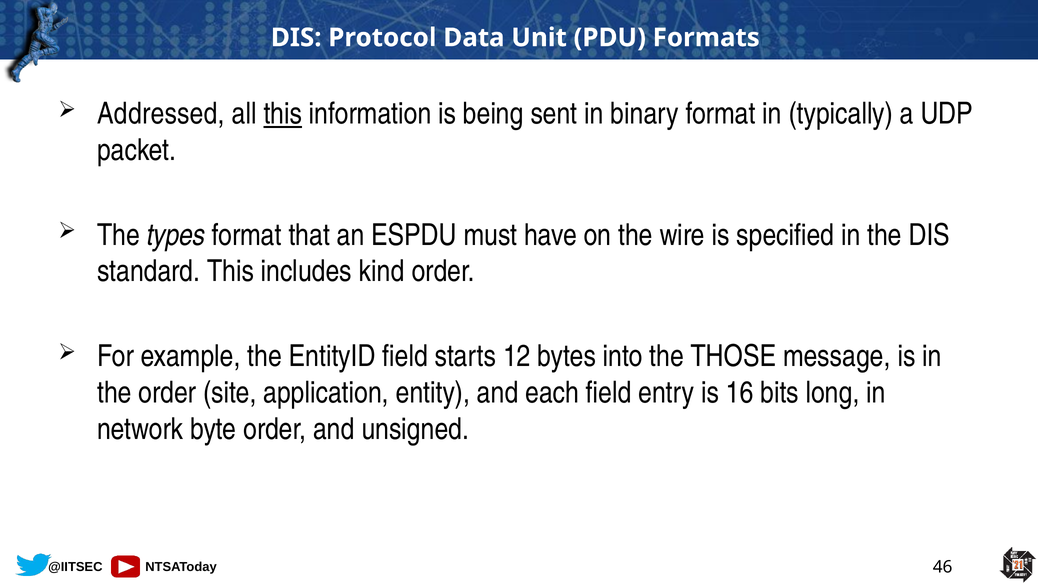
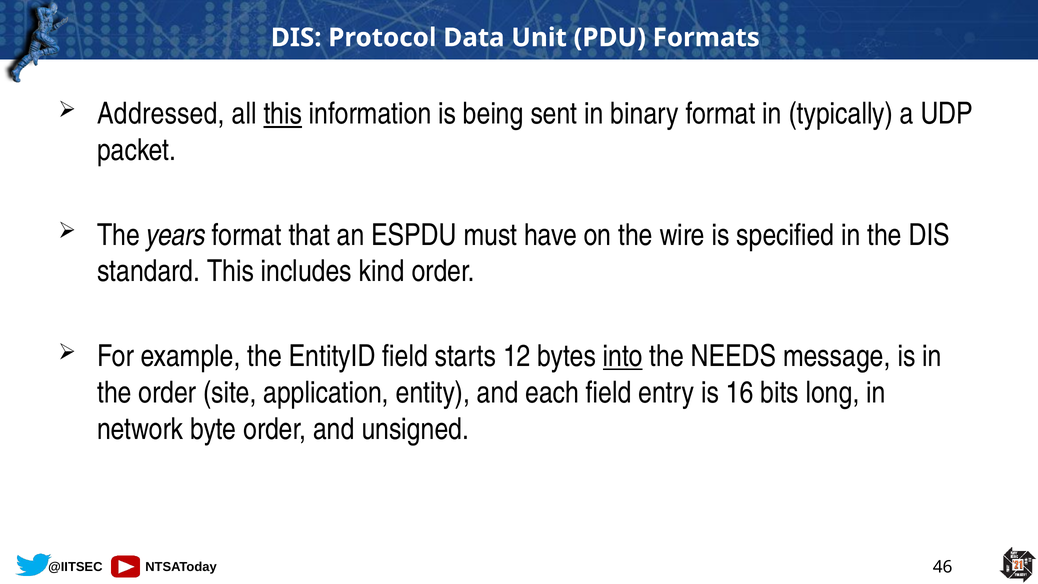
types: types -> years
into underline: none -> present
THOSE: THOSE -> NEEDS
